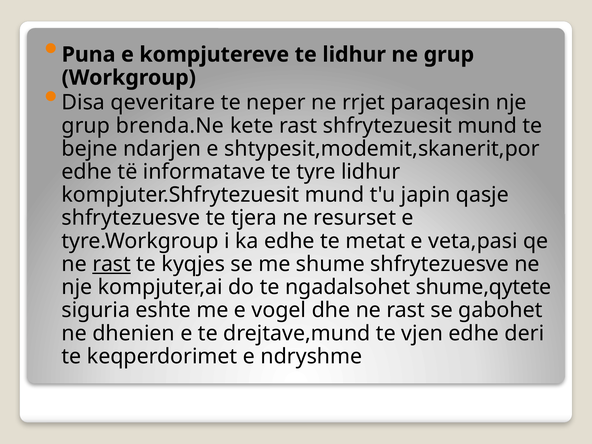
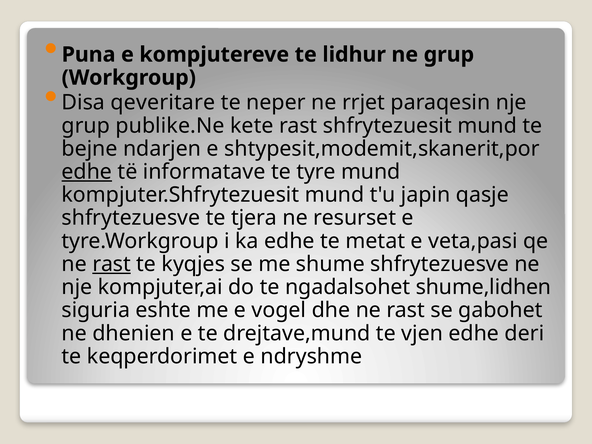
brenda.Ne: brenda.Ne -> publike.Ne
edhe at (87, 172) underline: none -> present
tyre lidhur: lidhur -> mund
shume,qytete: shume,qytete -> shume,lidhen
